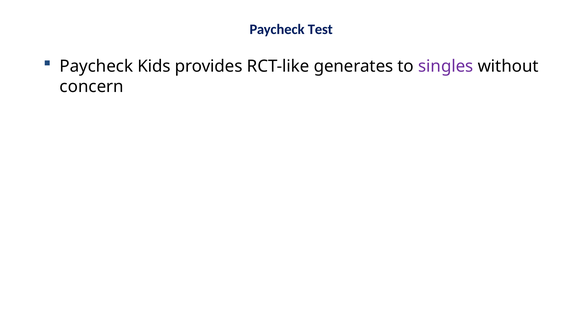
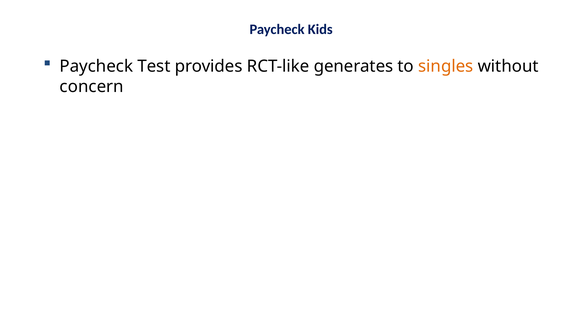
Test: Test -> Kids
Kids: Kids -> Test
singles colour: purple -> orange
